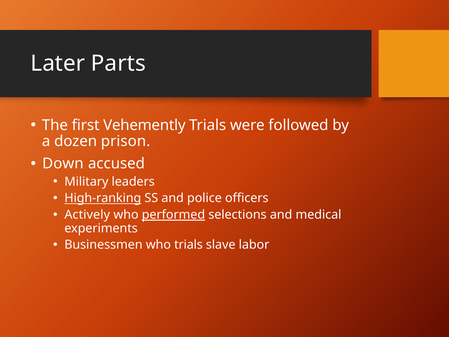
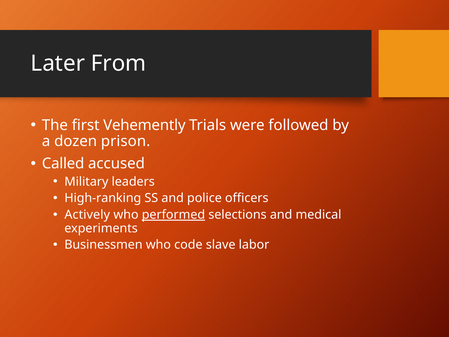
Parts: Parts -> From
Down: Down -> Called
High-ranking underline: present -> none
who trials: trials -> code
